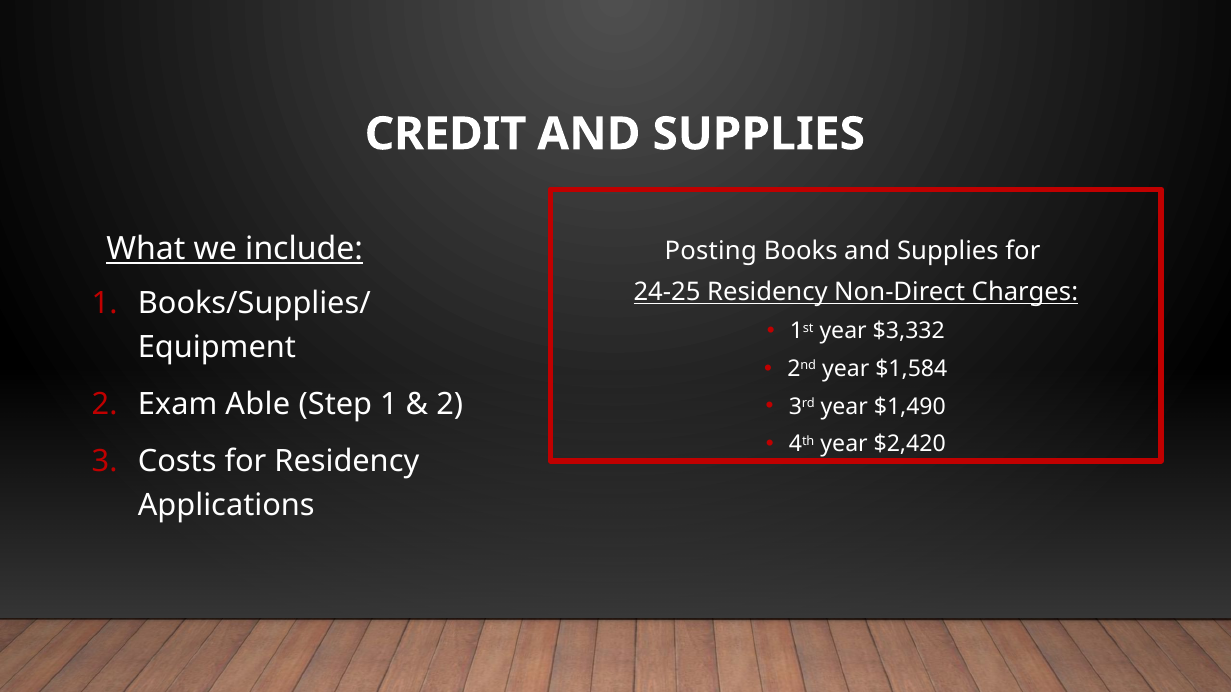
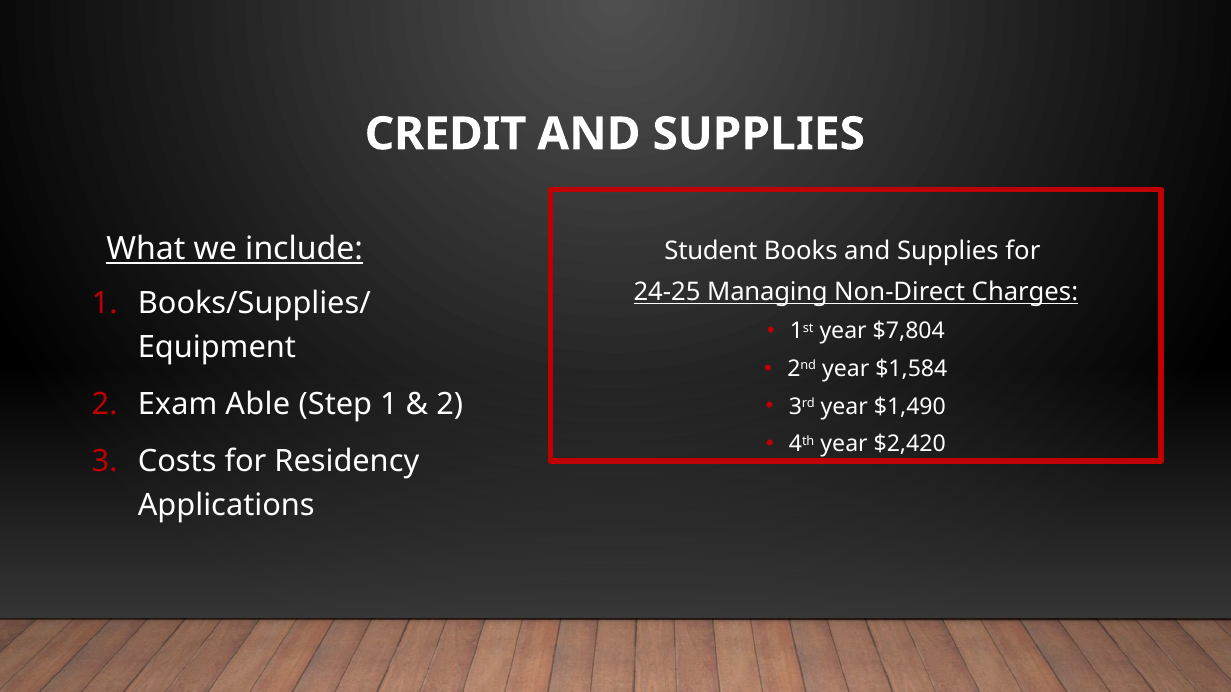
Posting: Posting -> Student
24-25 Residency: Residency -> Managing
$3,332: $3,332 -> $7,804
